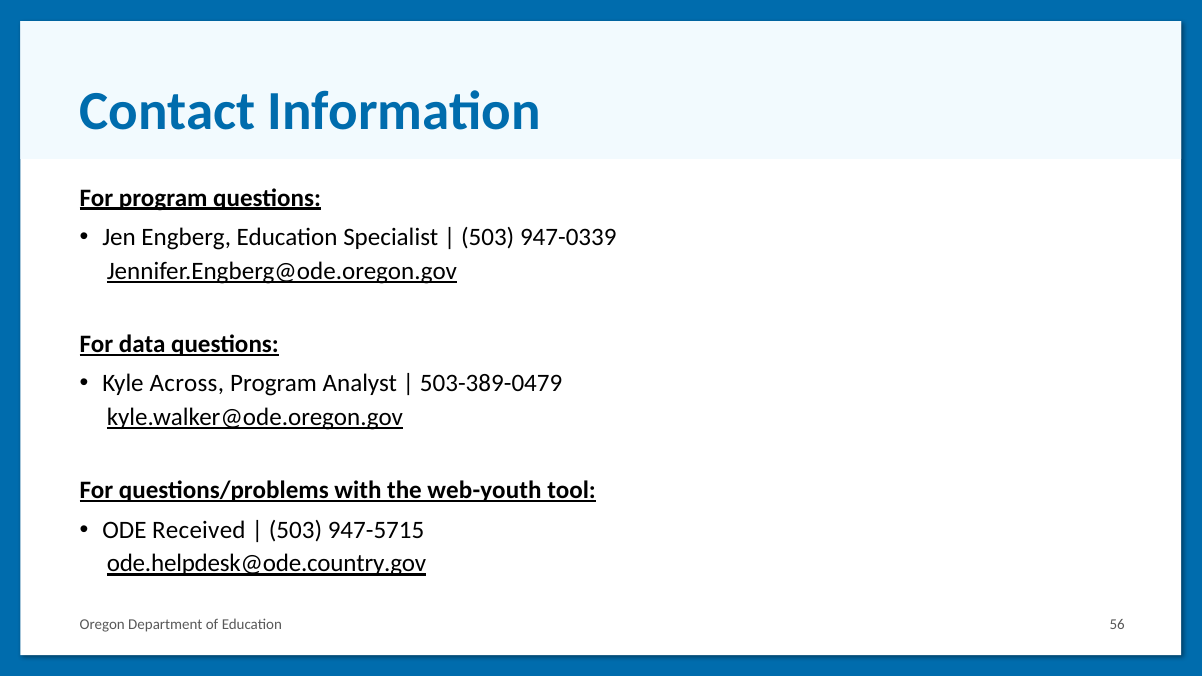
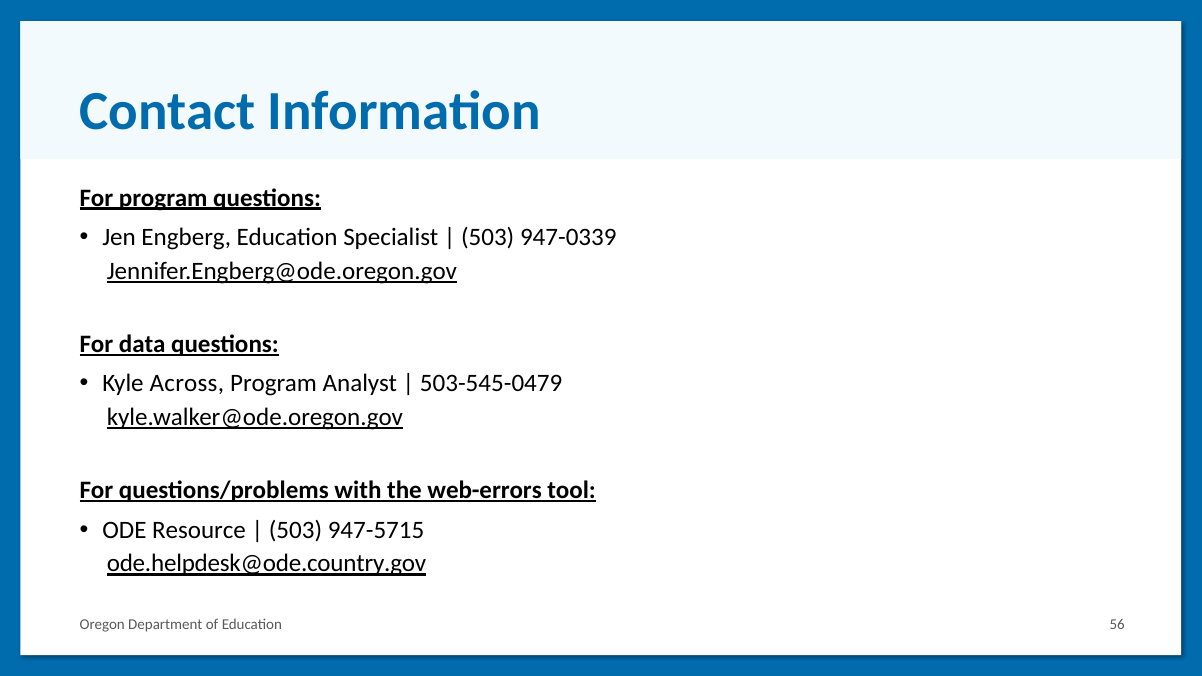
503-389-0479: 503-389-0479 -> 503-545-0479
web-youth: web-youth -> web-errors
Received: Received -> Resource
